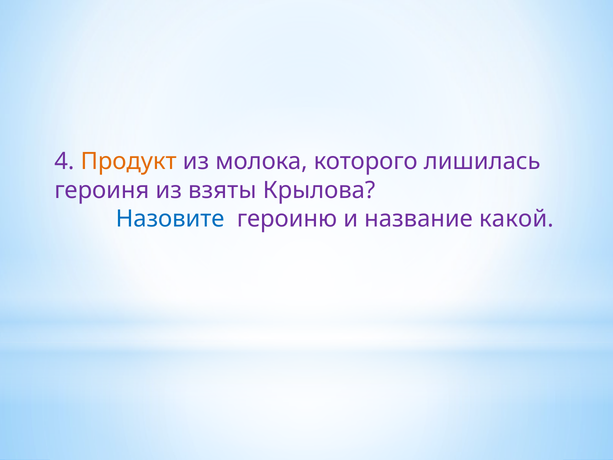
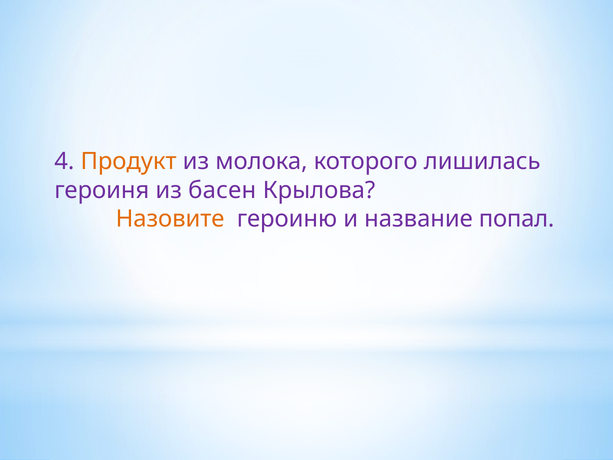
взяты: взяты -> басен
Назовите colour: blue -> orange
какой: какой -> попал
